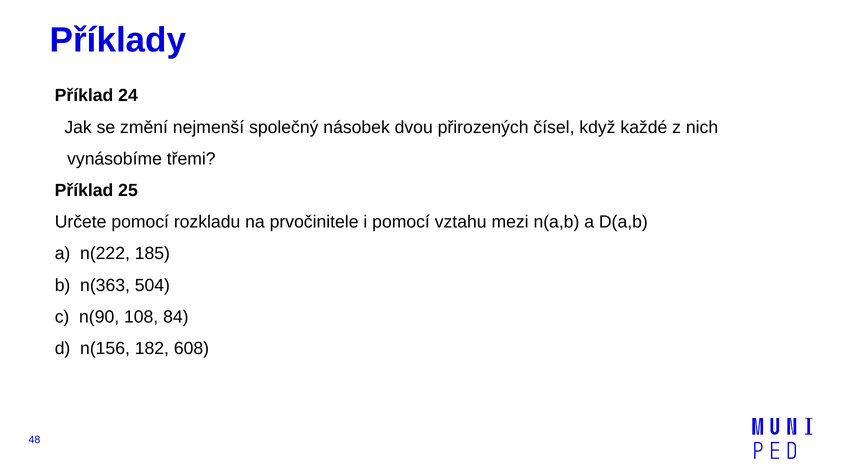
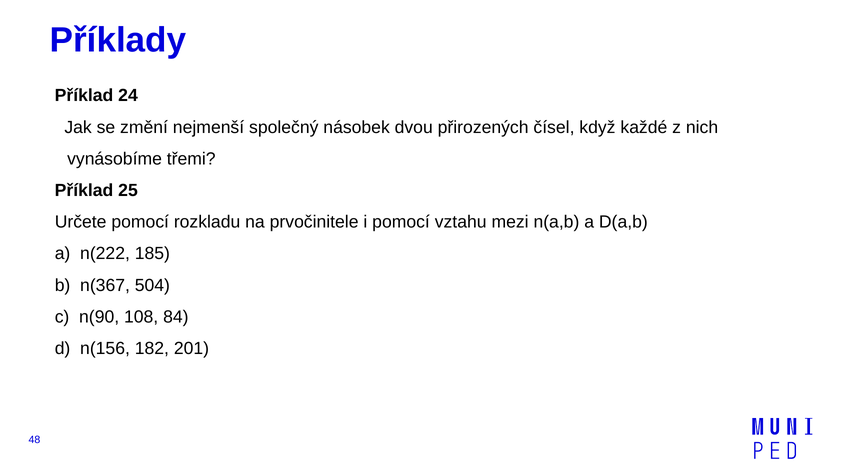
n(363: n(363 -> n(367
608: 608 -> 201
